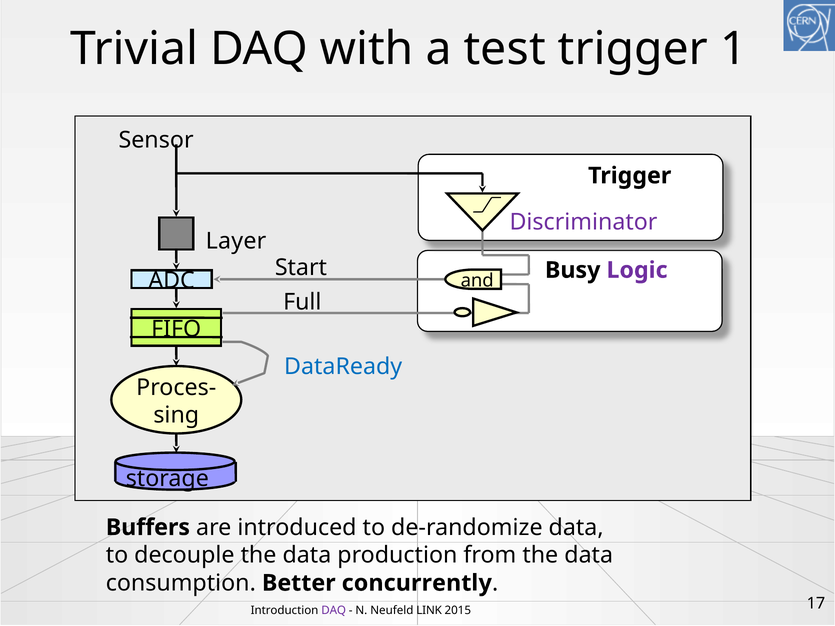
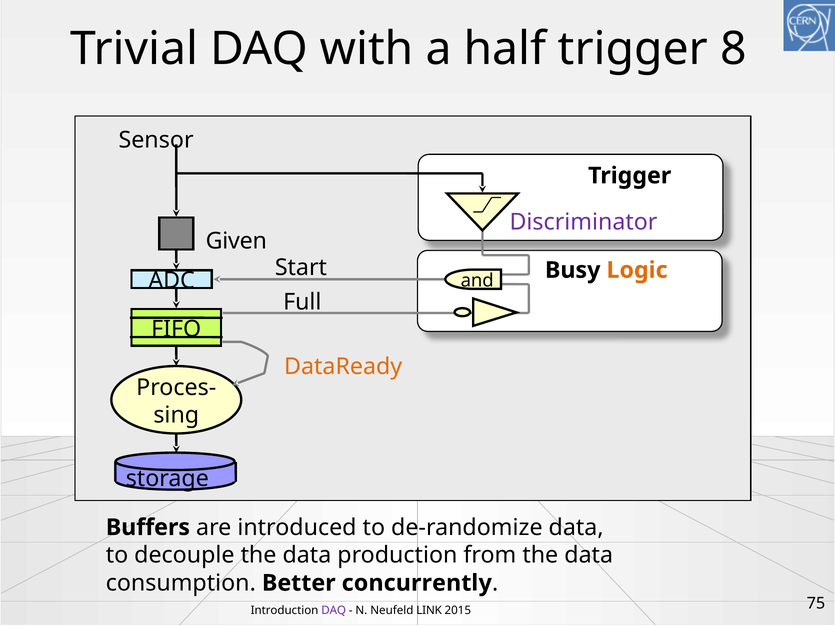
test: test -> half
1: 1 -> 8
Layer: Layer -> Given
Logic colour: purple -> orange
DataReady colour: blue -> orange
17: 17 -> 75
